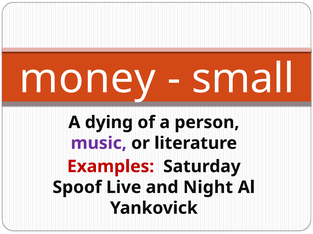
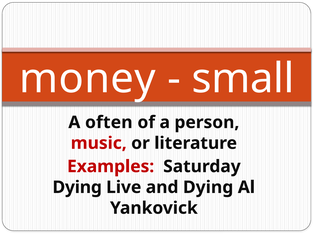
dying: dying -> often
music colour: purple -> red
Spoof at (77, 188): Spoof -> Dying
and Night: Night -> Dying
